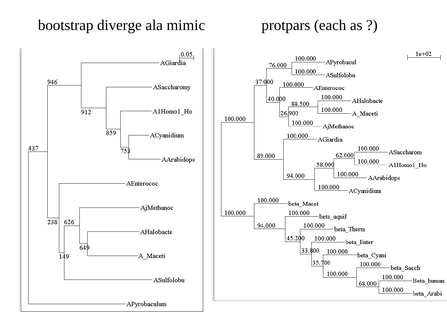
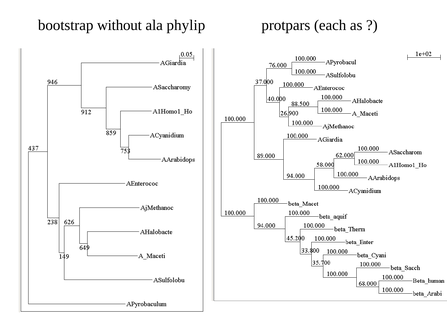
diverge: diverge -> without
mimic: mimic -> phylip
